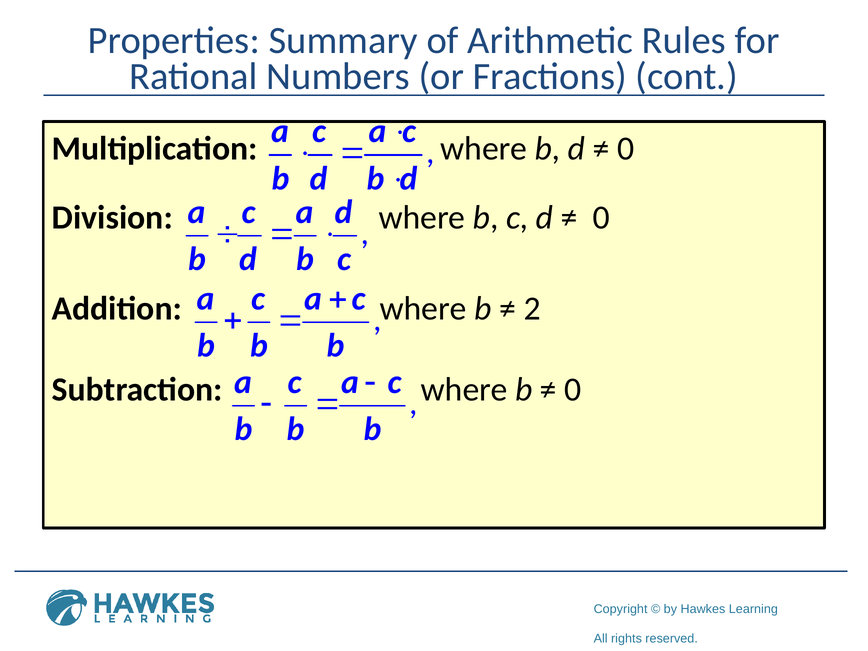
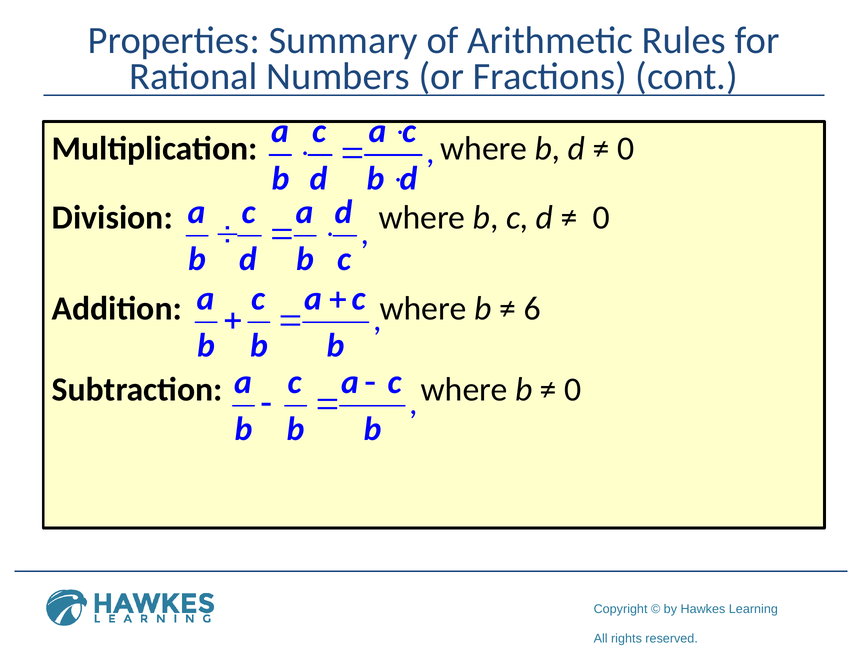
2: 2 -> 6
